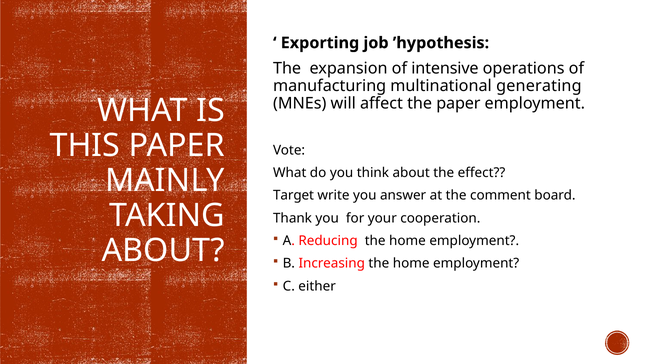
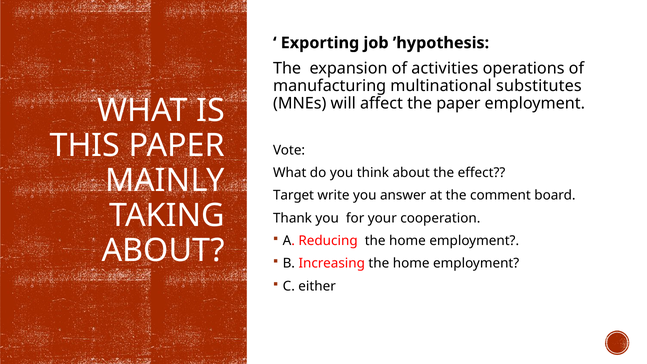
intensive: intensive -> activities
generating: generating -> substitutes
